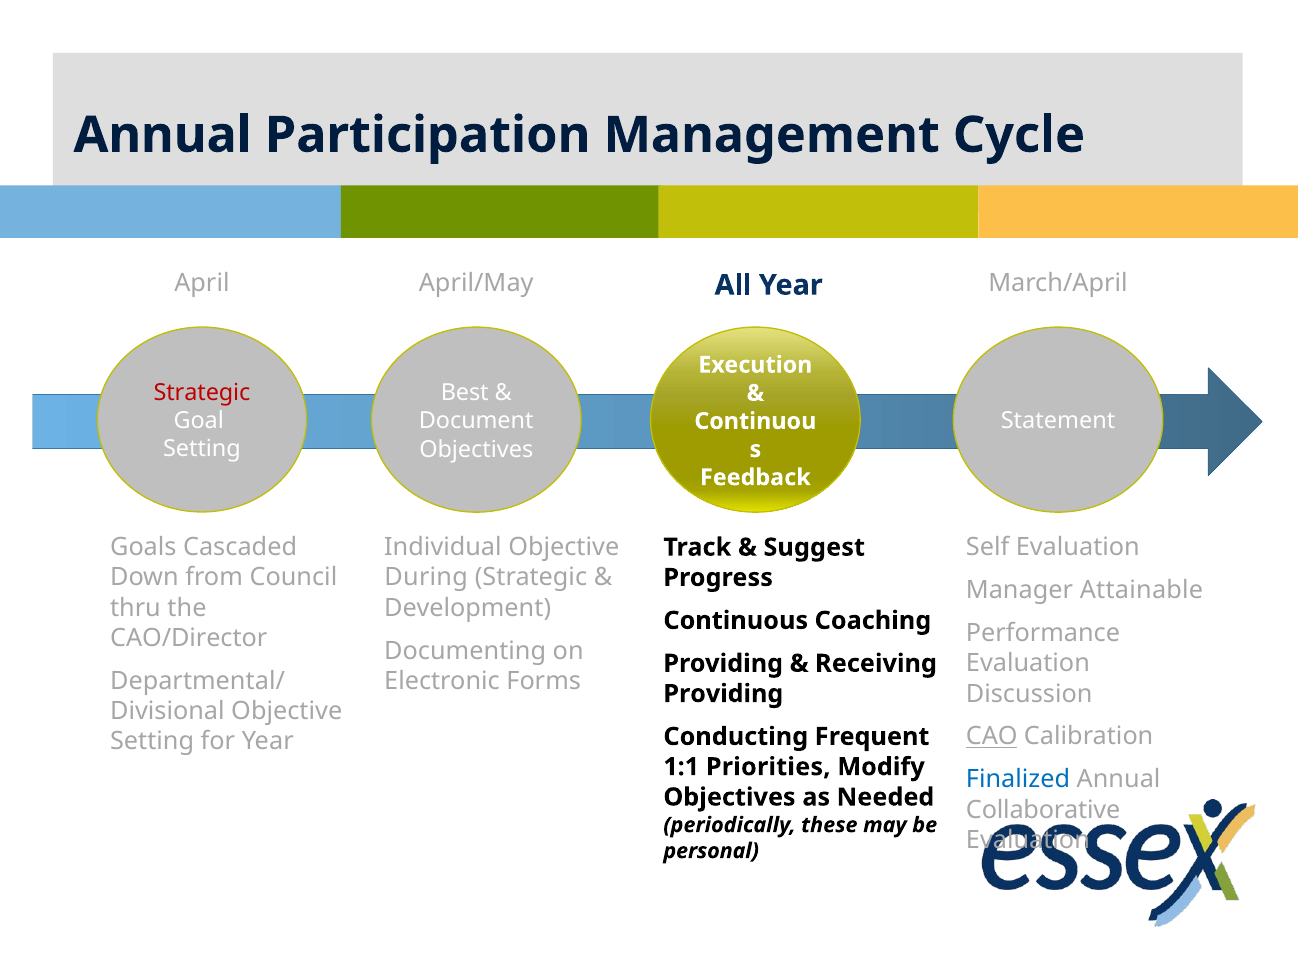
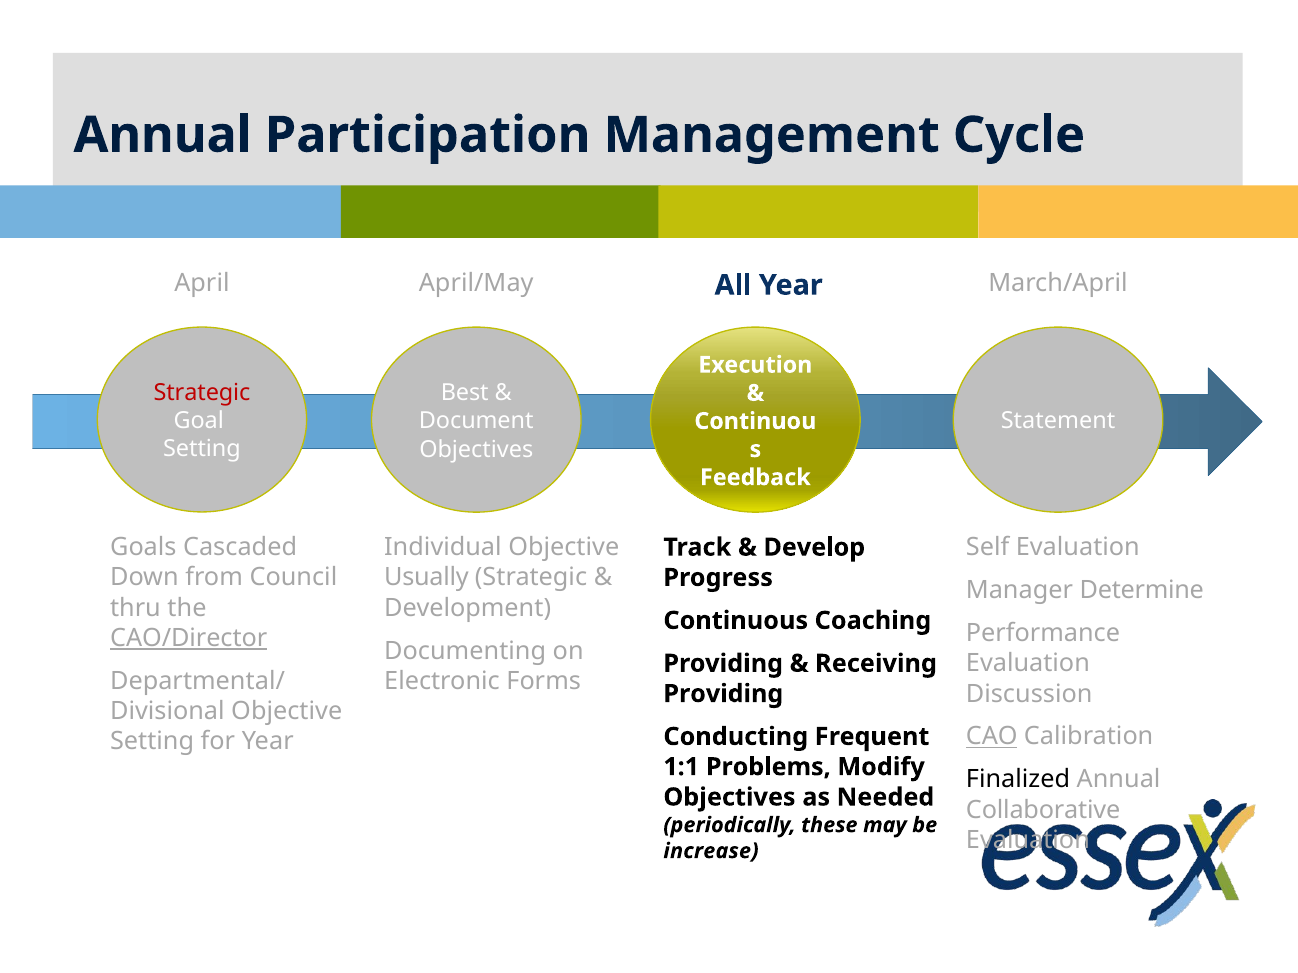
Suggest: Suggest -> Develop
During: During -> Usually
Attainable: Attainable -> Determine
CAO/Director underline: none -> present
Priorities: Priorities -> Problems
Finalized colour: blue -> black
personal: personal -> increase
